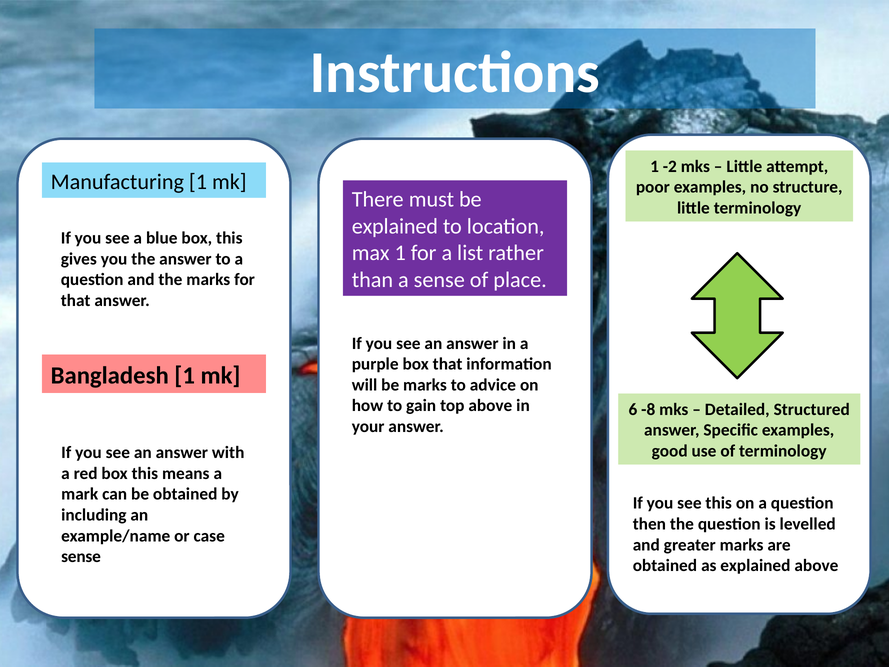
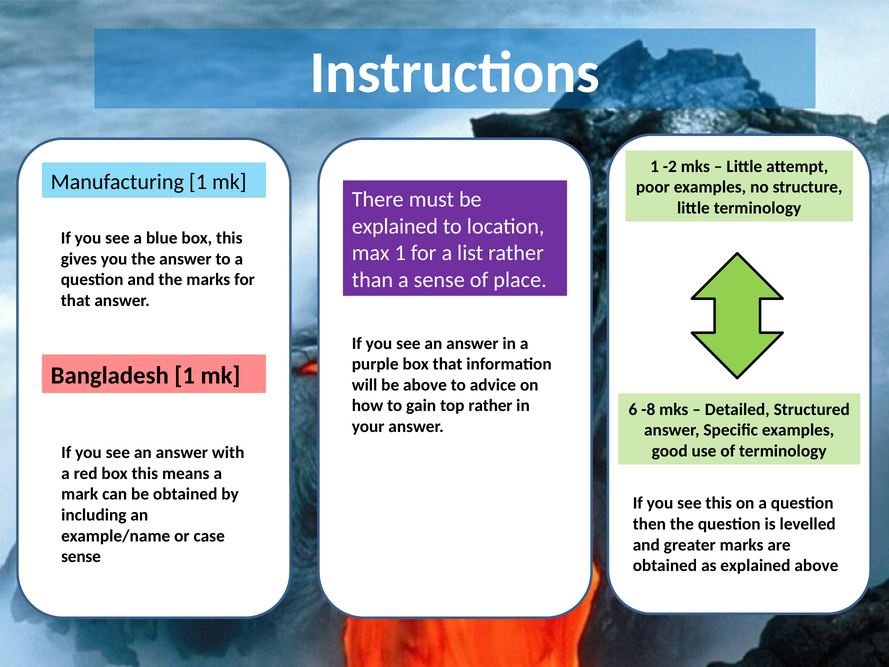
be marks: marks -> above
top above: above -> rather
